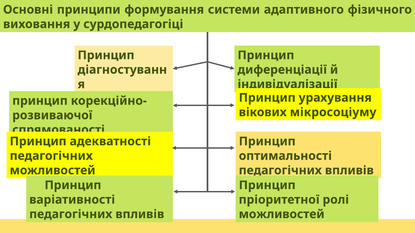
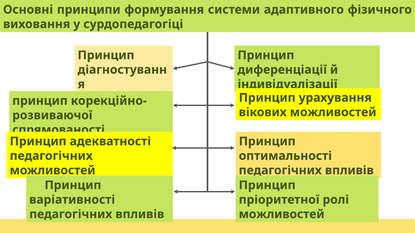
вікових мікросоціуму: мікросоціуму -> можливостей
